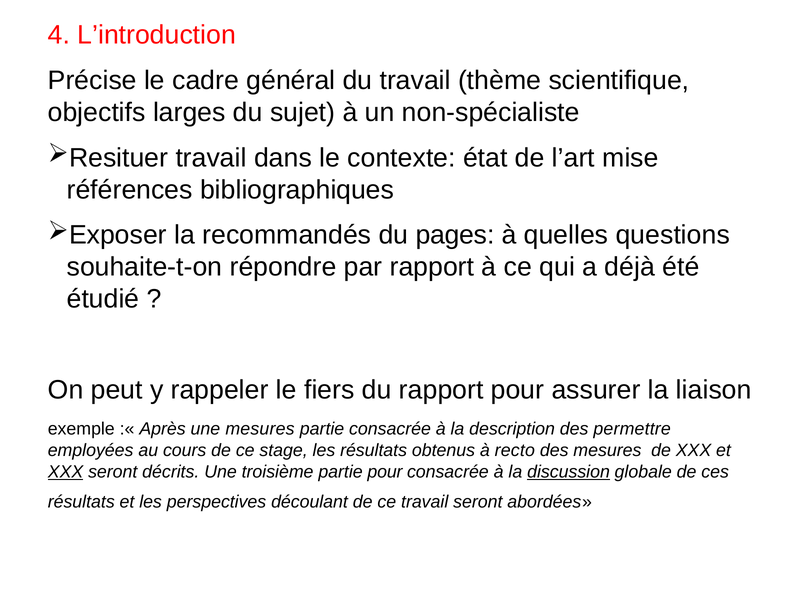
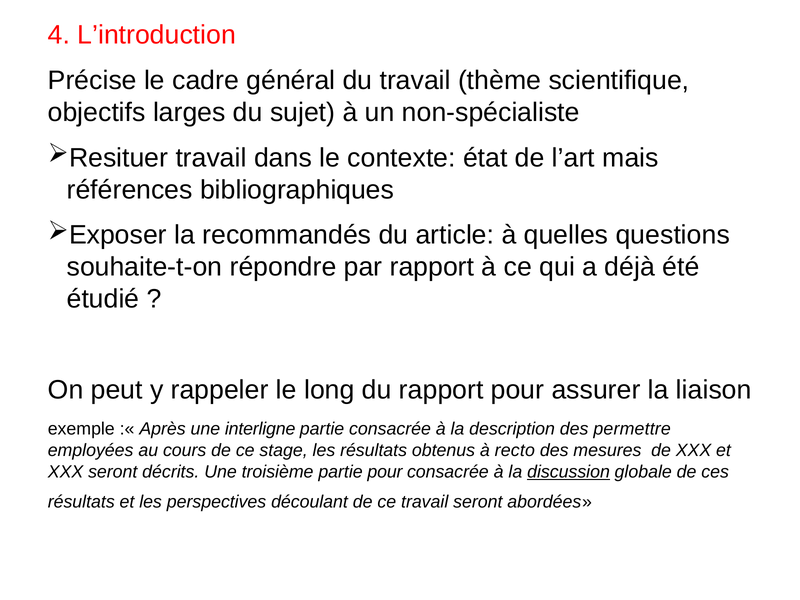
mise: mise -> mais
pages: pages -> article
fiers: fiers -> long
une mesures: mesures -> interligne
XXX at (66, 472) underline: present -> none
